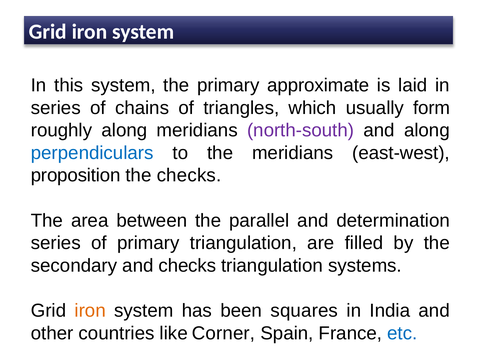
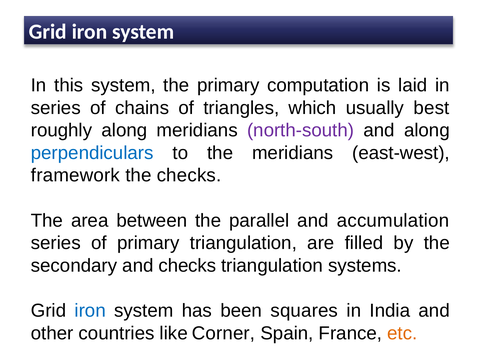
approximate: approximate -> computation
form: form -> best
proposition: proposition -> framework
determination: determination -> accumulation
iron at (90, 310) colour: orange -> blue
etc colour: blue -> orange
